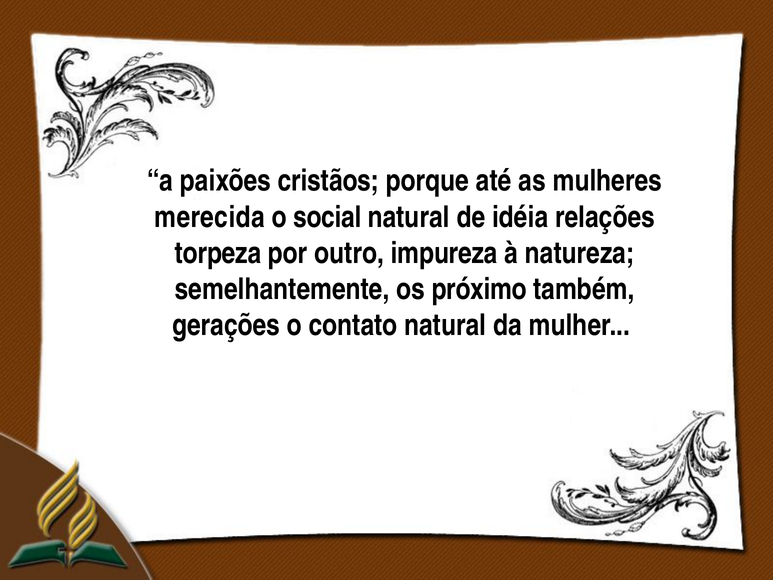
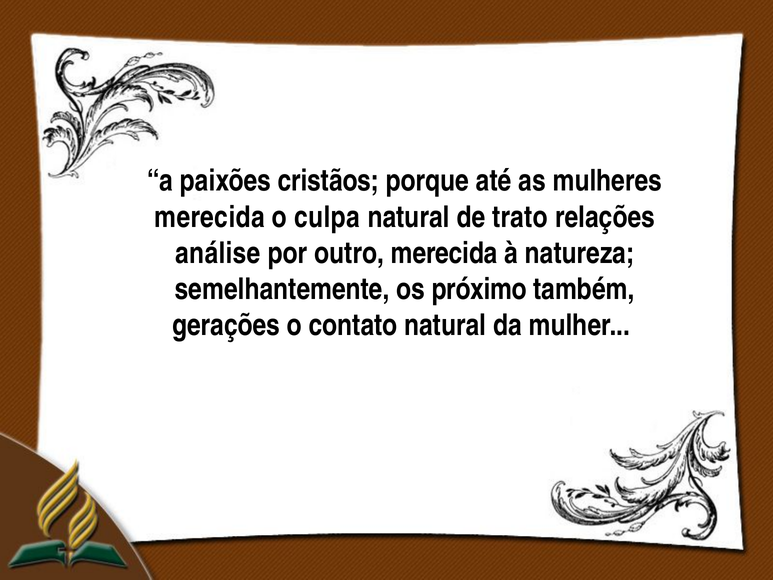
social: social -> culpa
idéia: idéia -> trato
torpeza: torpeza -> análise
outro impureza: impureza -> merecida
